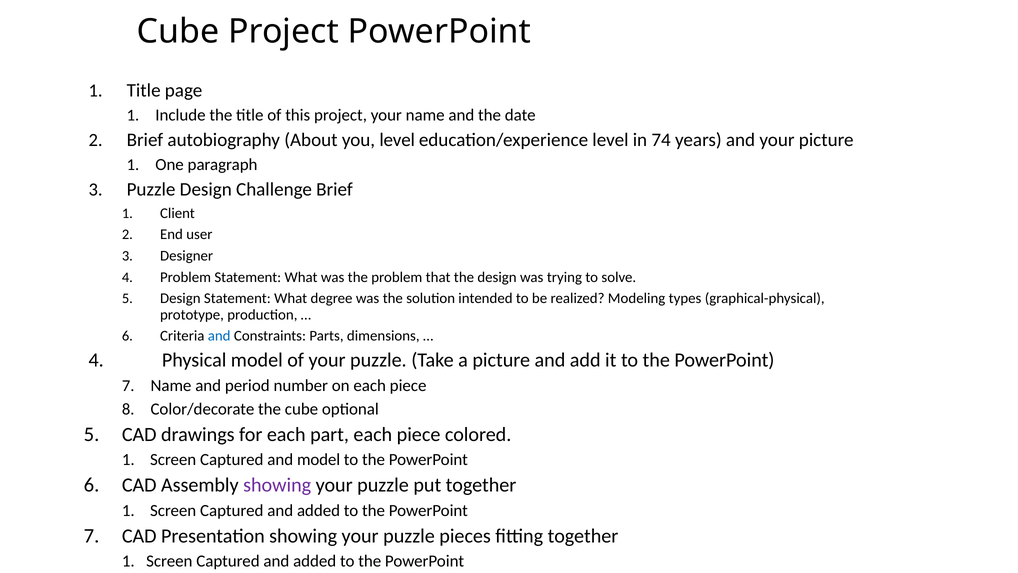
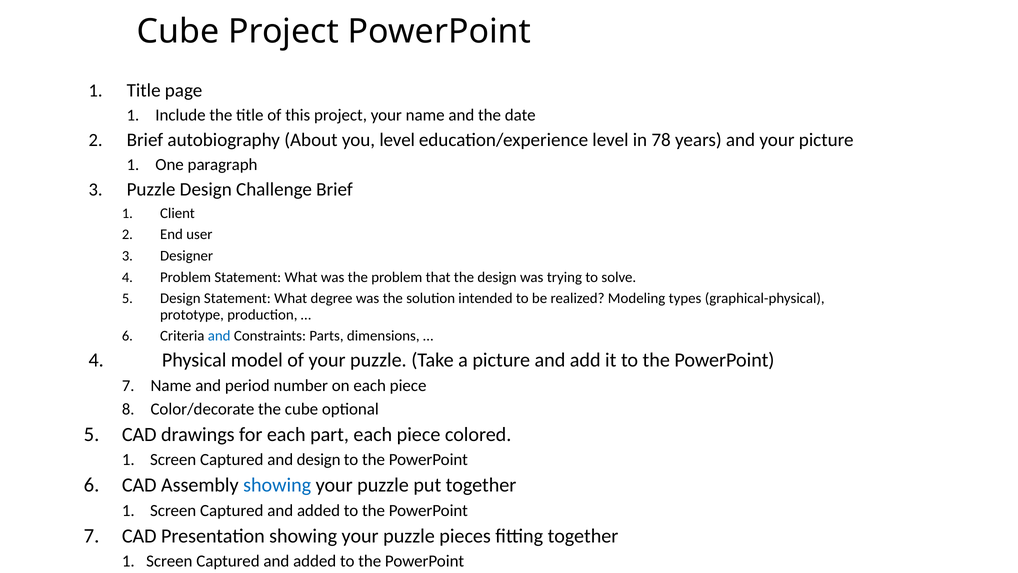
74: 74 -> 78
and model: model -> design
showing at (277, 485) colour: purple -> blue
